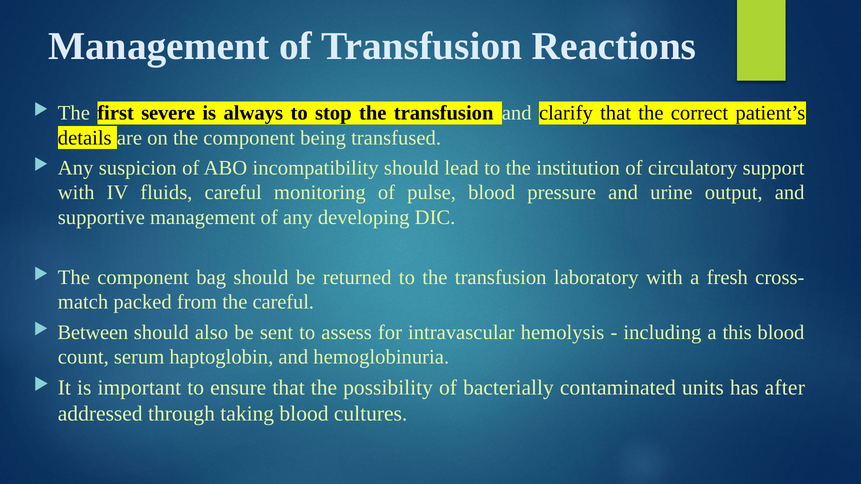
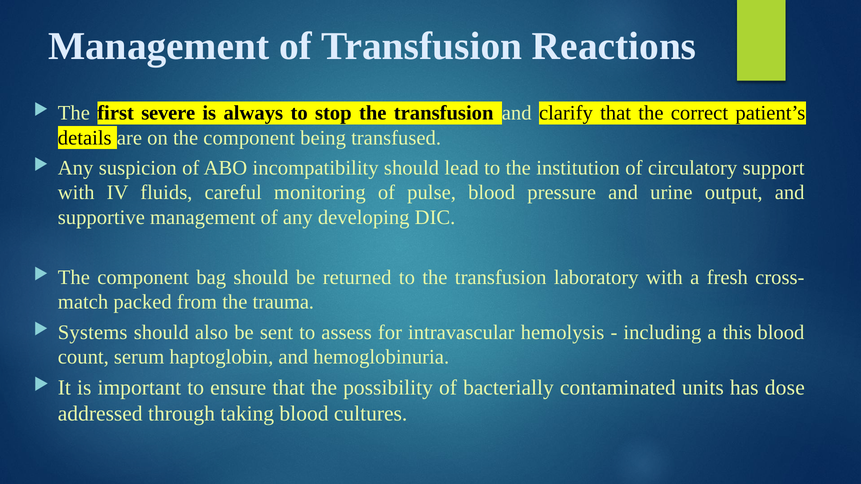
the careful: careful -> trauma
Between: Between -> Systems
after: after -> dose
